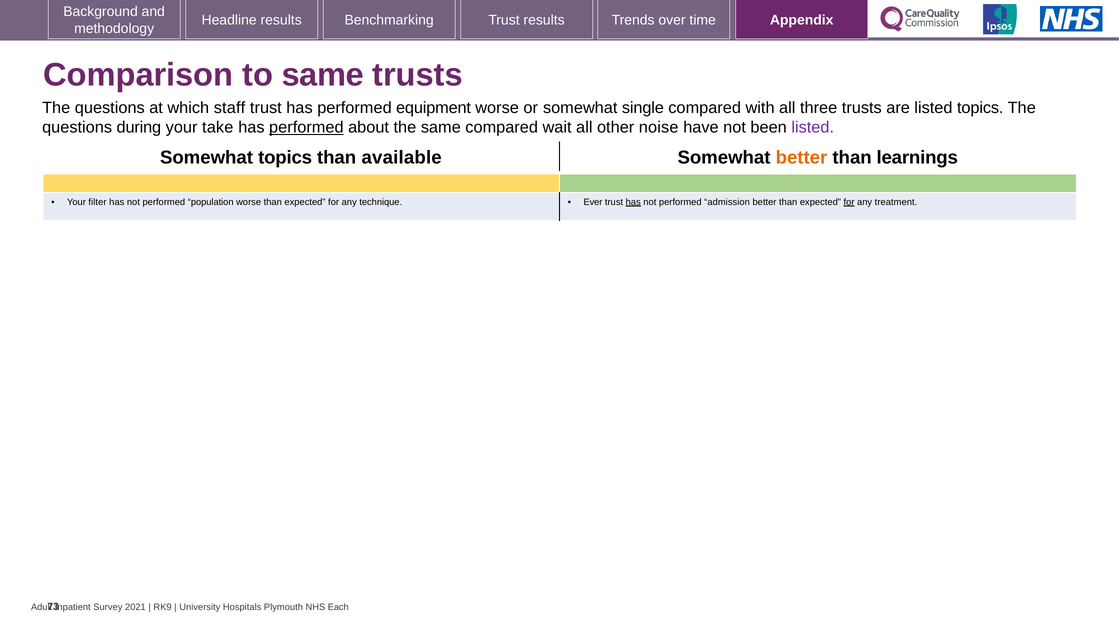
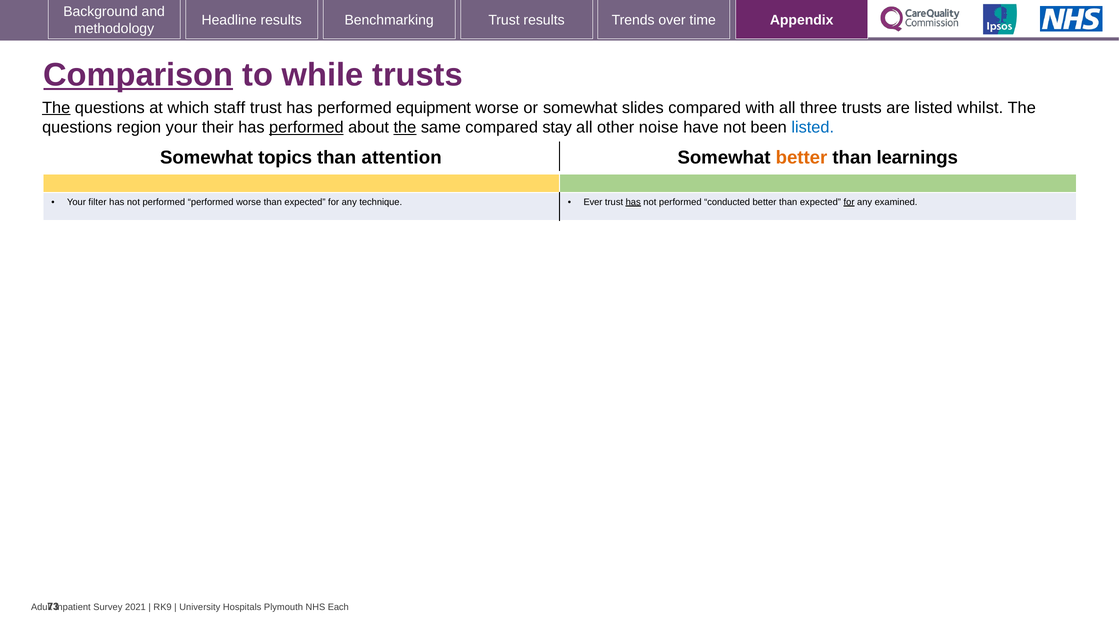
Comparison underline: none -> present
to same: same -> while
The at (56, 108) underline: none -> present
single: single -> slides
listed topics: topics -> whilst
during: during -> region
take: take -> their
the at (405, 127) underline: none -> present
wait: wait -> stay
listed at (813, 127) colour: purple -> blue
available: available -> attention
performed population: population -> performed
admission: admission -> conducted
treatment: treatment -> examined
